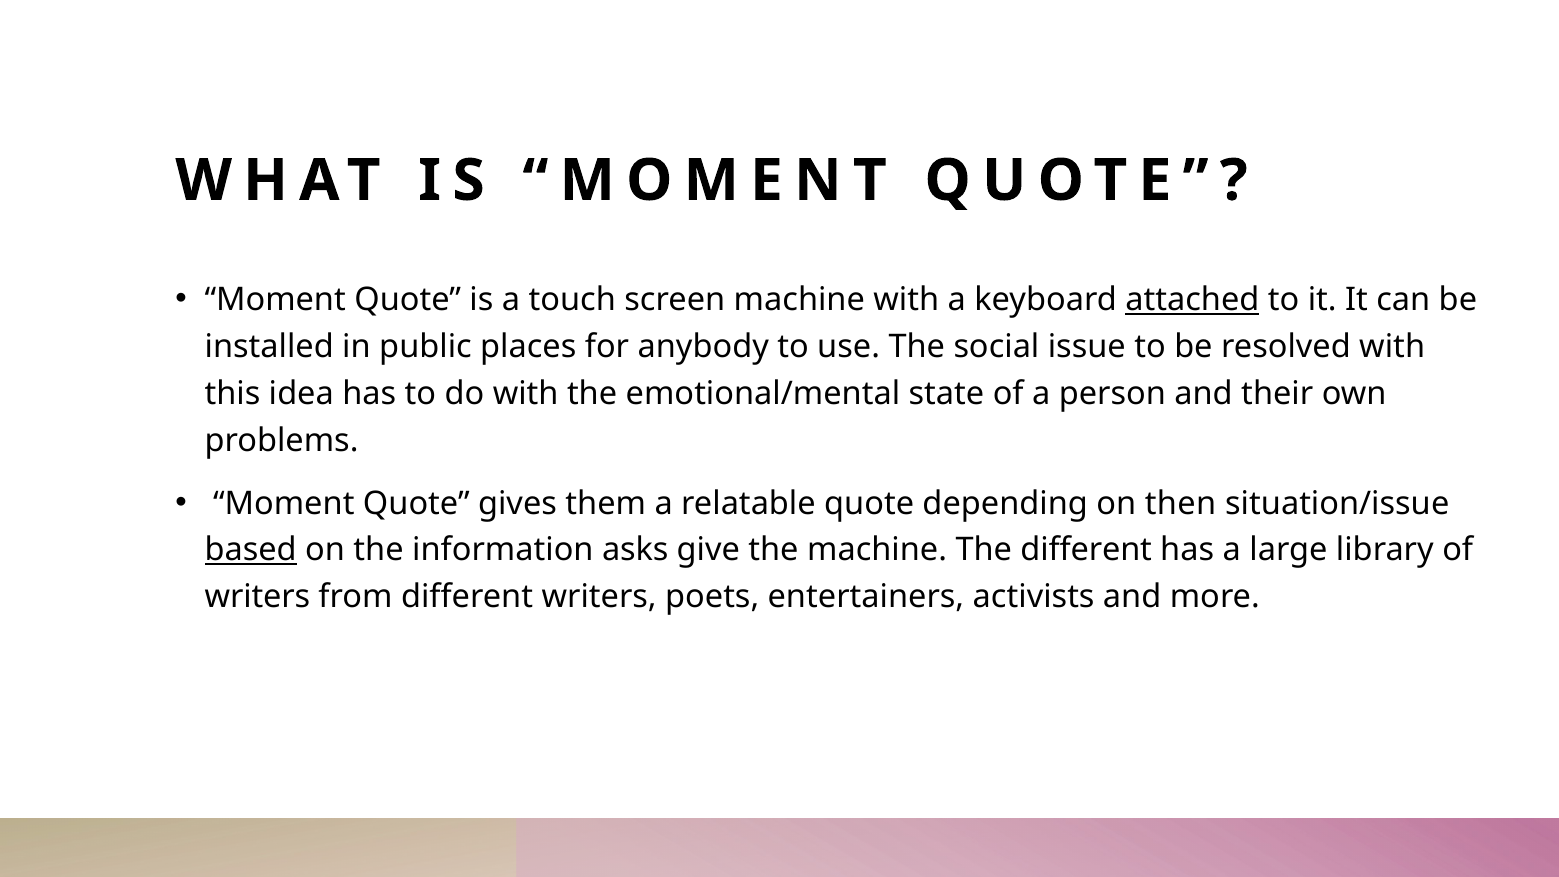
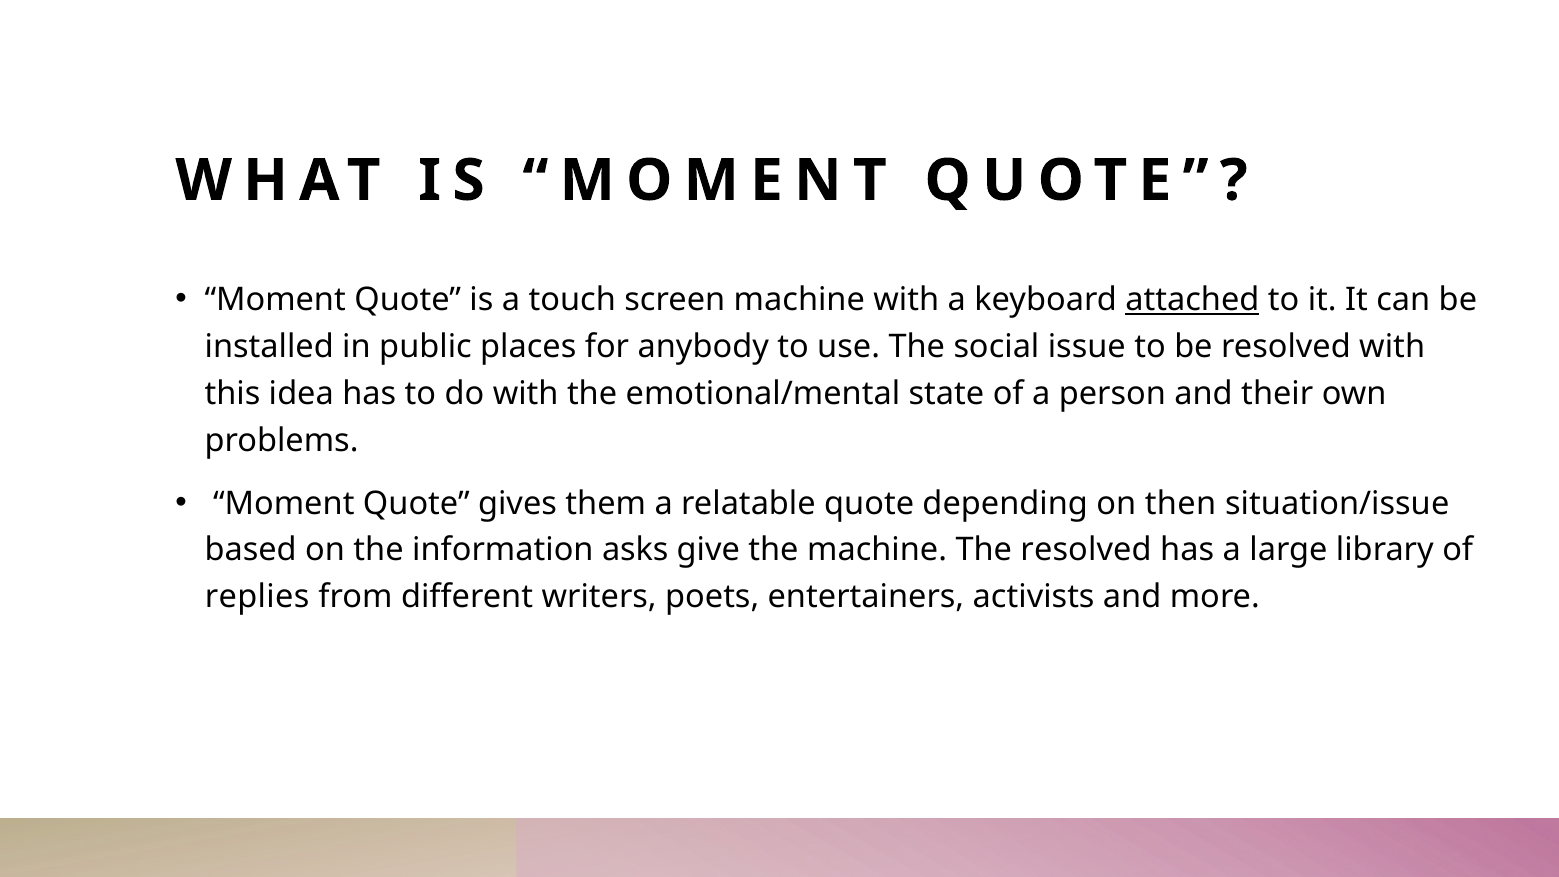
based underline: present -> none
The different: different -> resolved
writers at (257, 597): writers -> replies
